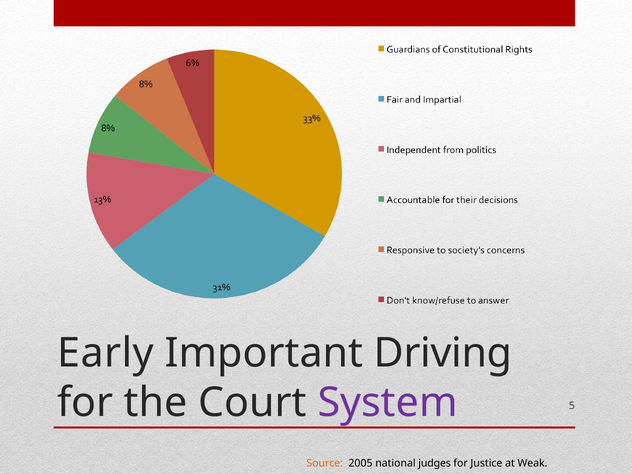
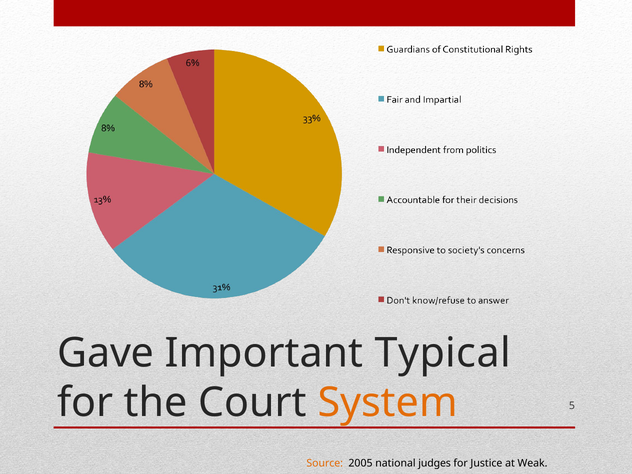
Early: Early -> Gave
Driving: Driving -> Typical
System colour: purple -> orange
